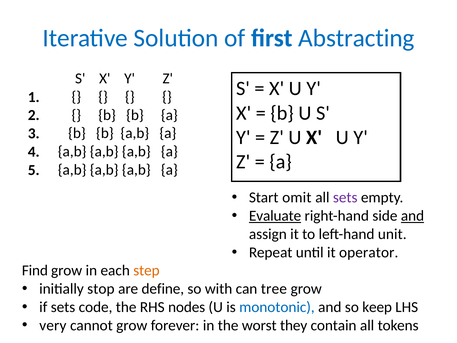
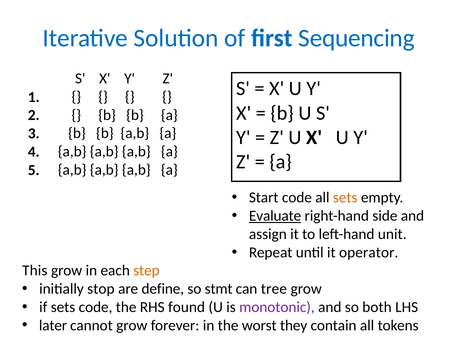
Abstracting: Abstracting -> Sequencing
Start omit: omit -> code
sets at (345, 197) colour: purple -> orange
and at (412, 216) underline: present -> none
Find: Find -> This
with: with -> stmt
nodes: nodes -> found
monotonic colour: blue -> purple
keep: keep -> both
very: very -> later
